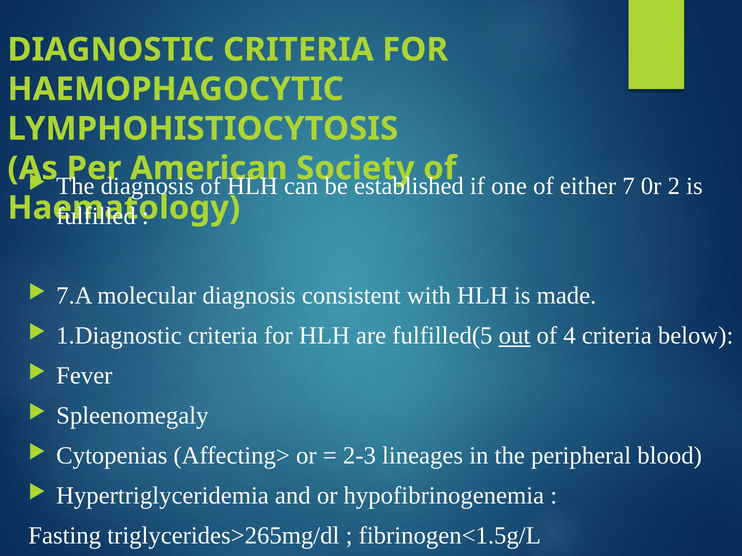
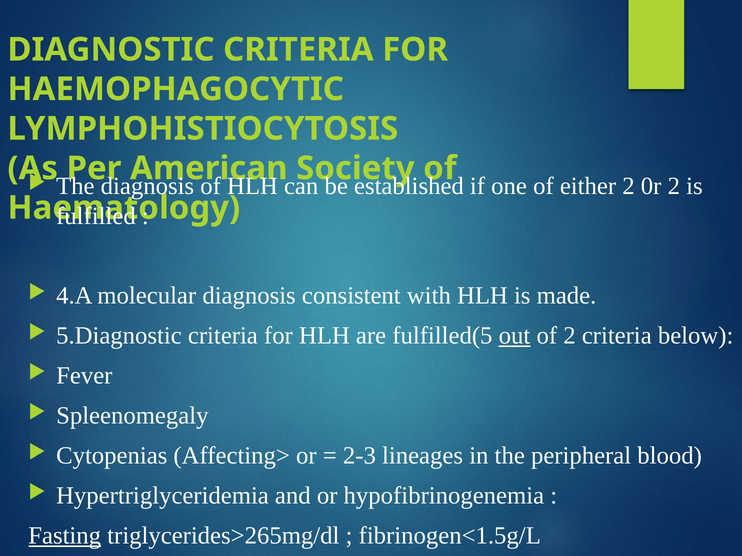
either 7: 7 -> 2
7.A: 7.A -> 4.A
1.Diagnostic: 1.Diagnostic -> 5.Diagnostic
of 4: 4 -> 2
Fasting underline: none -> present
